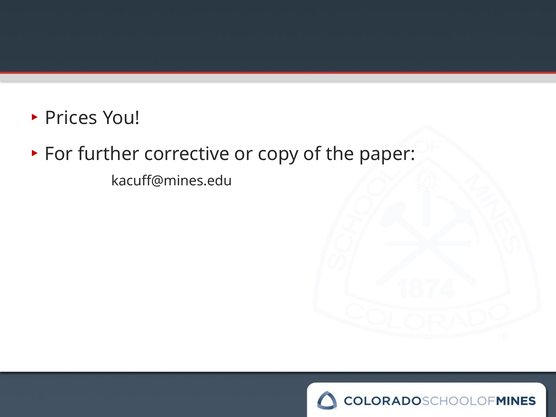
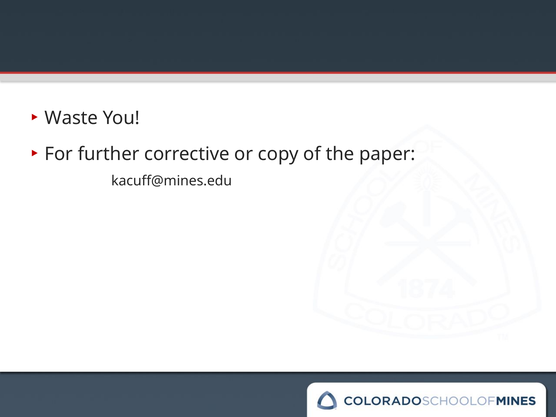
Prices: Prices -> Waste
